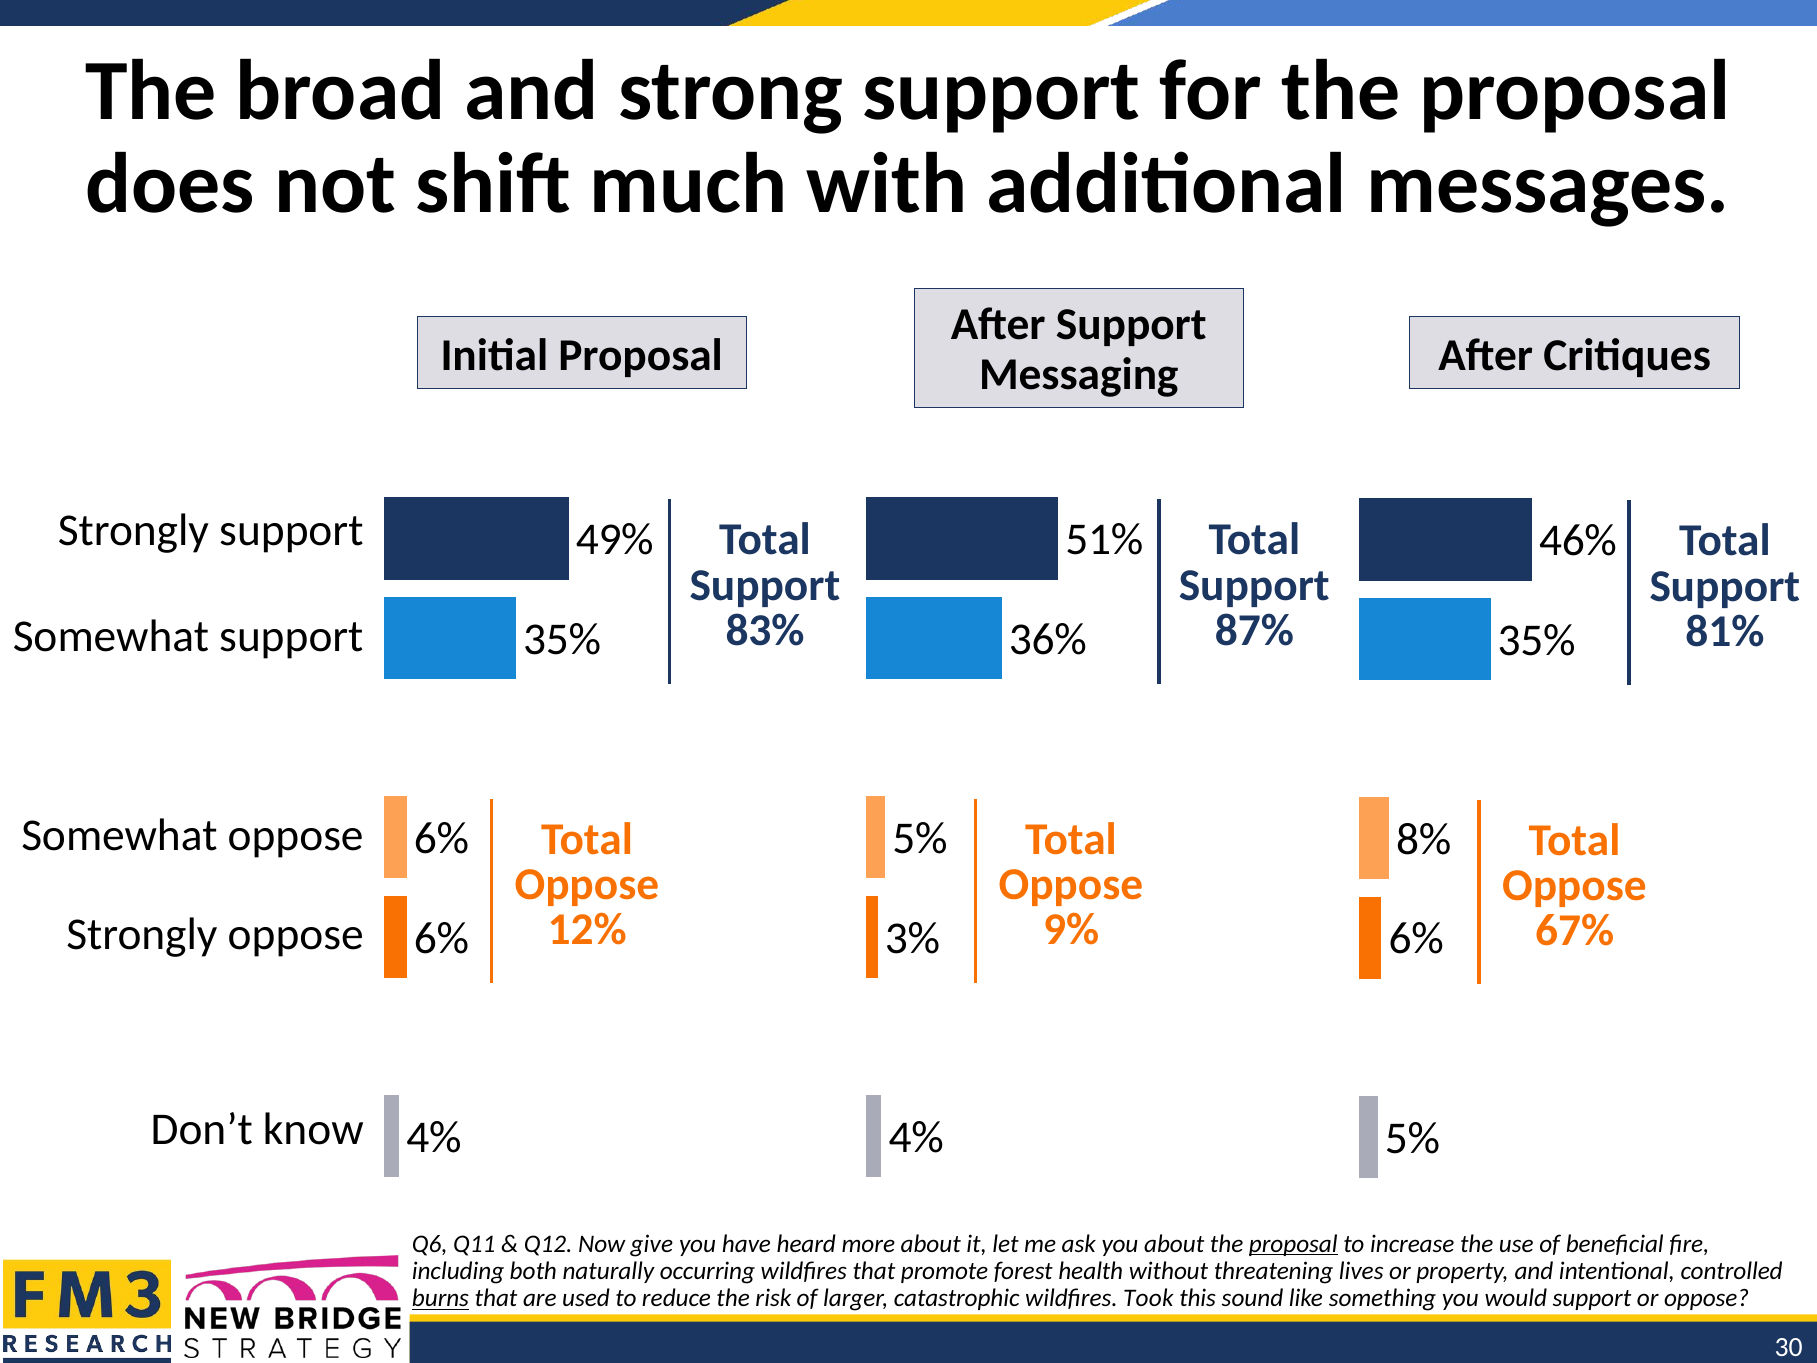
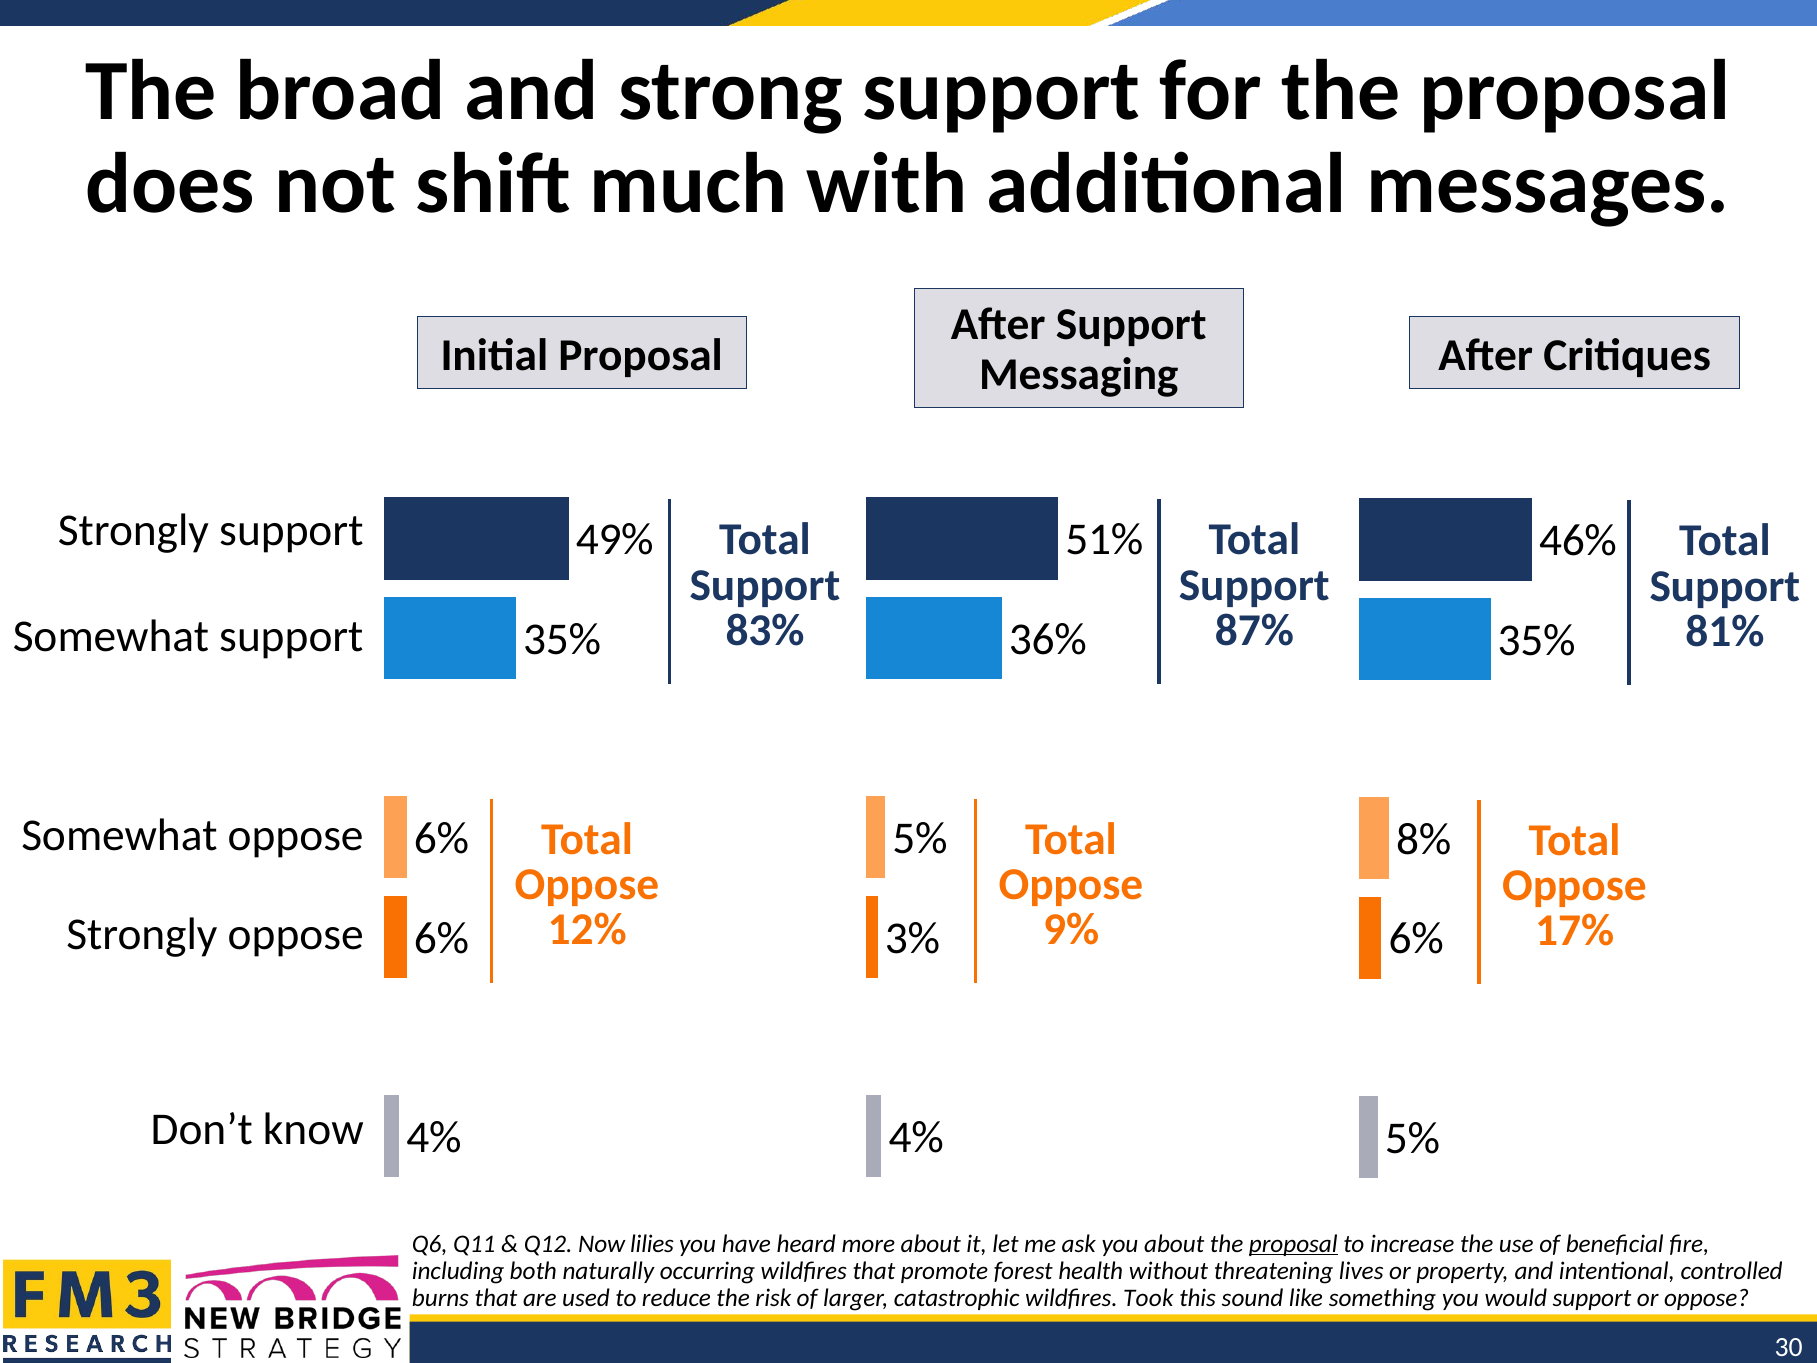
67%: 67% -> 17%
give: give -> lilies
burns underline: present -> none
